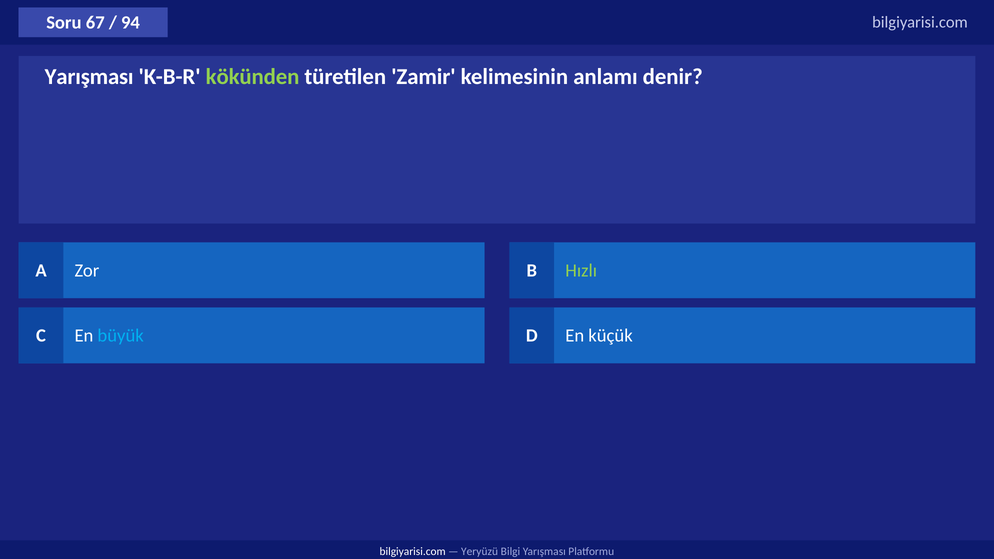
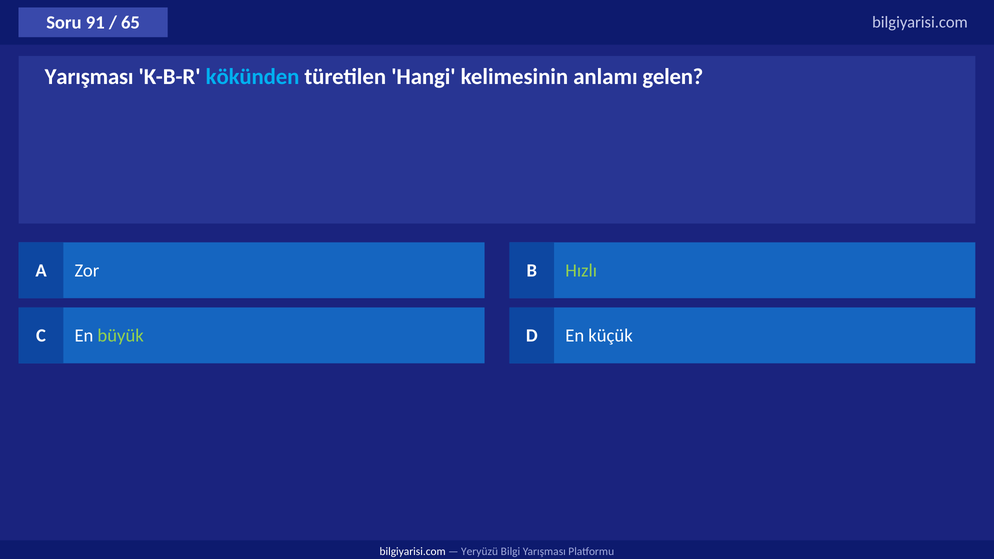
67: 67 -> 91
94: 94 -> 65
kökünden colour: light green -> light blue
Zamir: Zamir -> Hangi
denir: denir -> gelen
büyük colour: light blue -> light green
